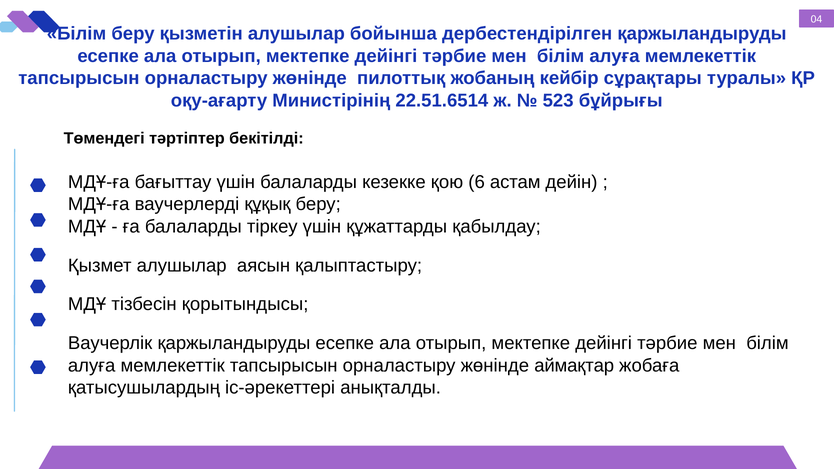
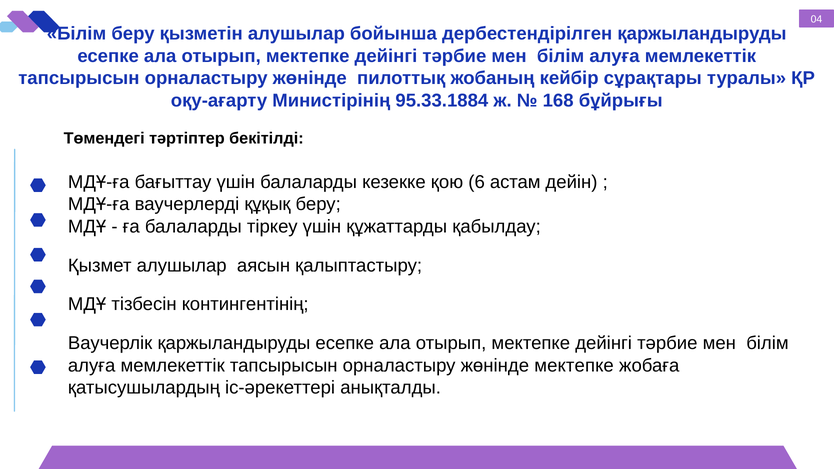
22.51.6514: 22.51.6514 -> 95.33.1884
523: 523 -> 168
қорытындысы: қорытындысы -> контингентінің
жөнінде аймақтар: аймақтар -> мектепке
